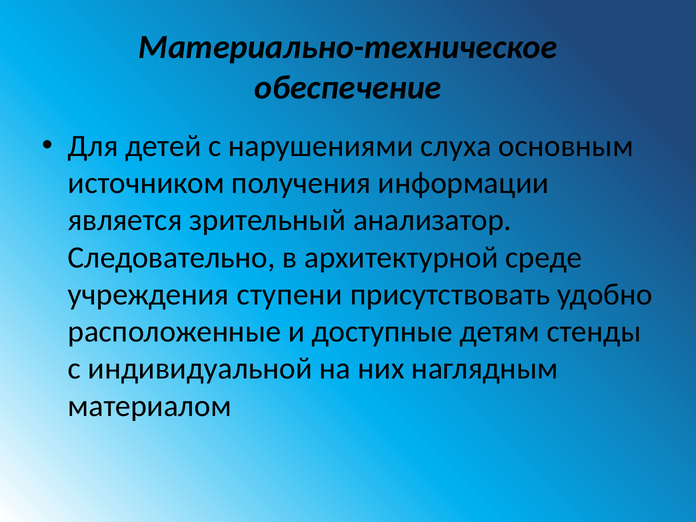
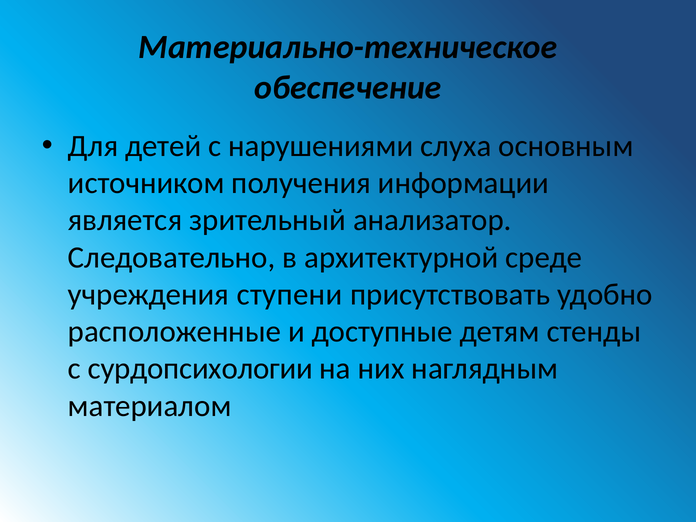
индивидуальной: индивидуальной -> сурдопсихологии
